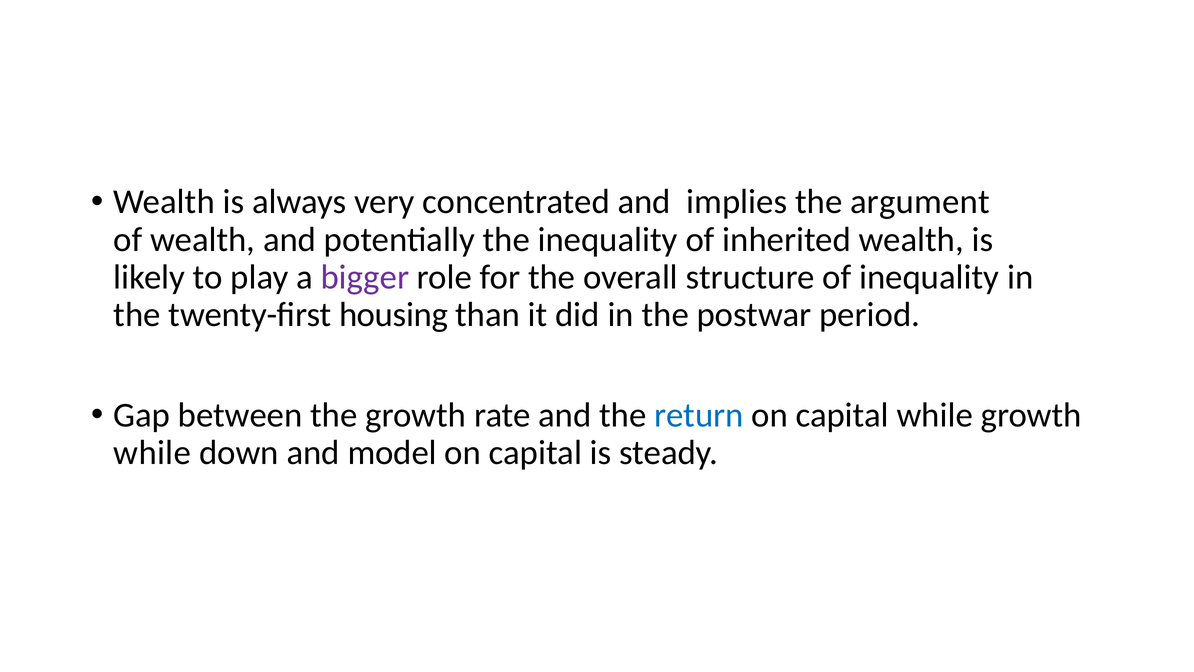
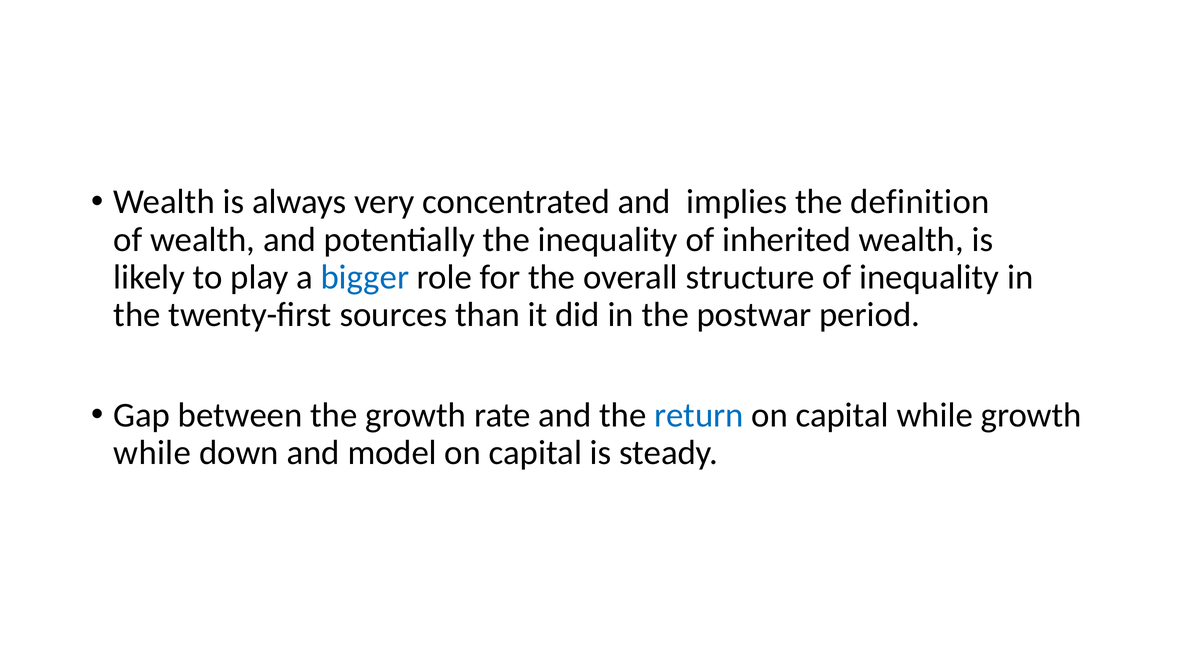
argument: argument -> definition
bigger colour: purple -> blue
housing: housing -> sources
